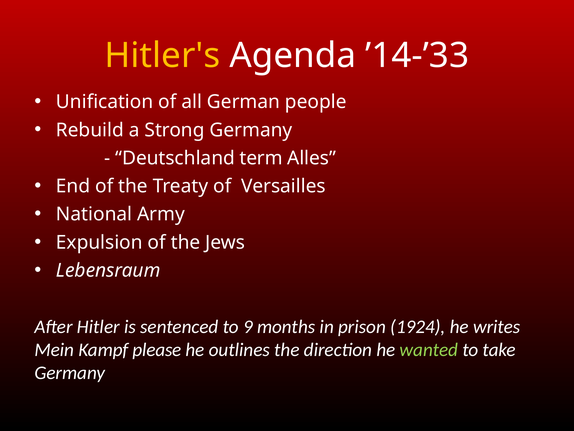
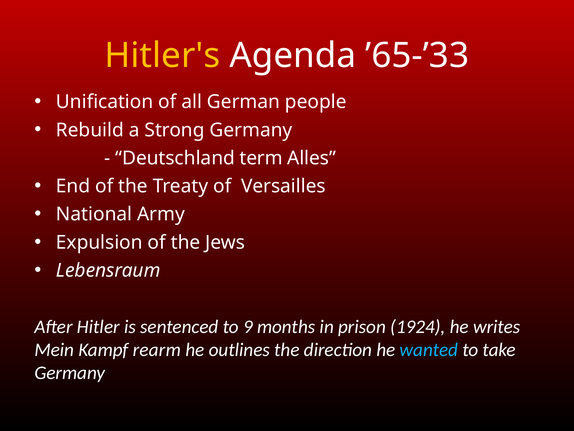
’14-’33: ’14-’33 -> ’65-’33
please: please -> rearm
wanted colour: light green -> light blue
